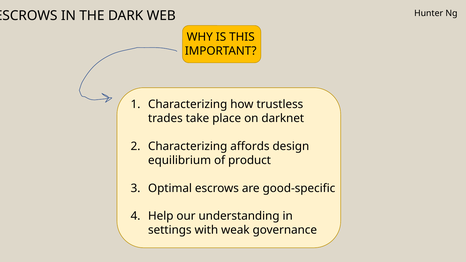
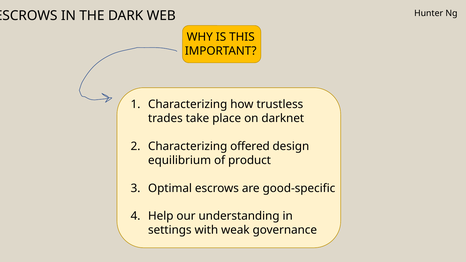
affords: affords -> offered
